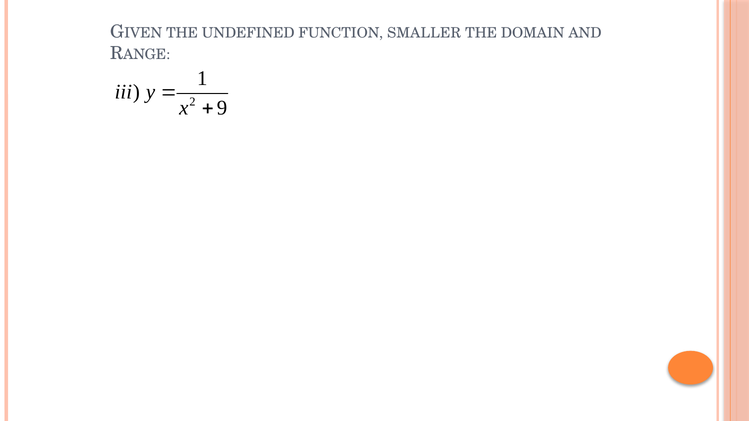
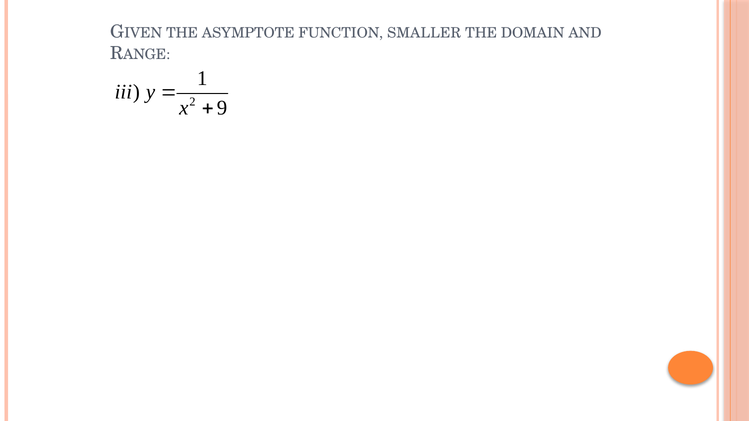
UNDEFINED: UNDEFINED -> ASYMPTOTE
